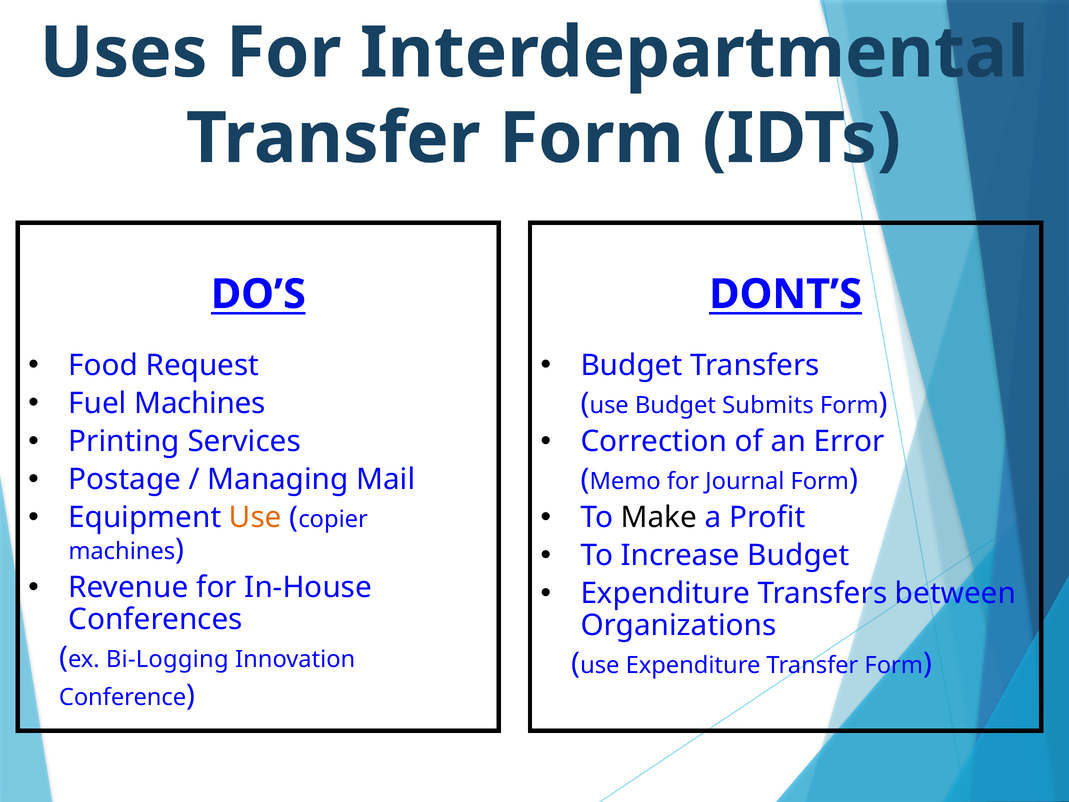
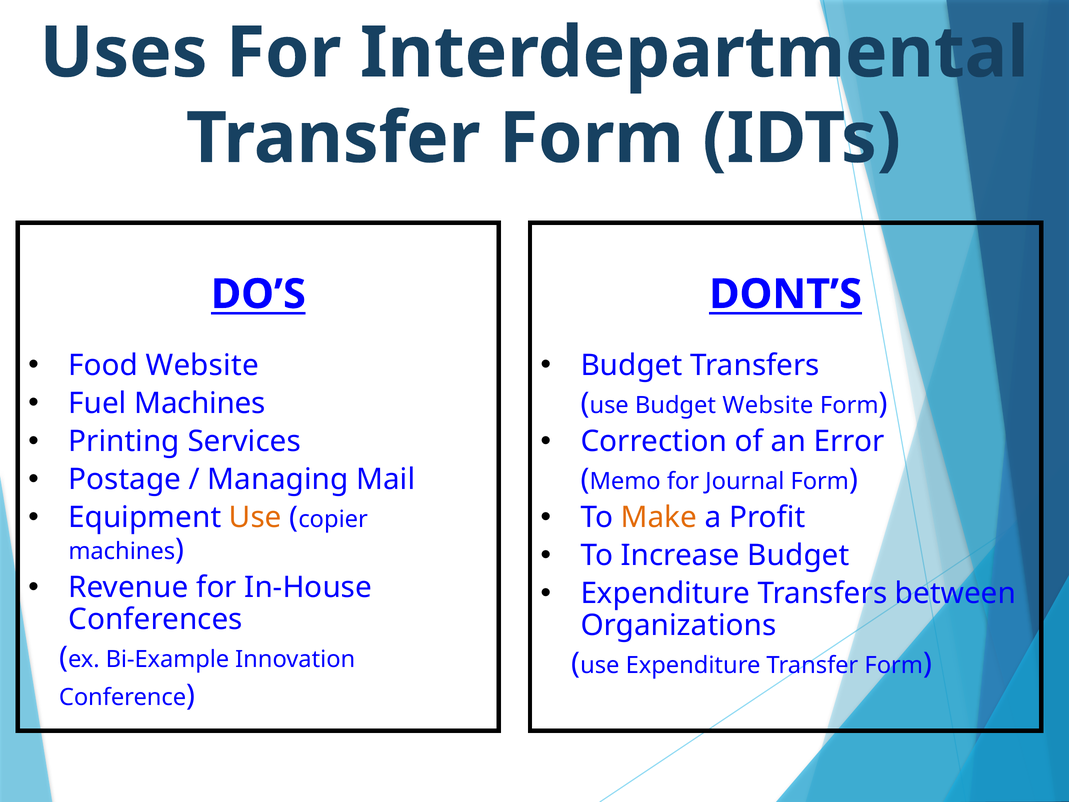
Food Request: Request -> Website
Budget Submits: Submits -> Website
Make colour: black -> orange
Bi-Logging: Bi-Logging -> Bi-Example
